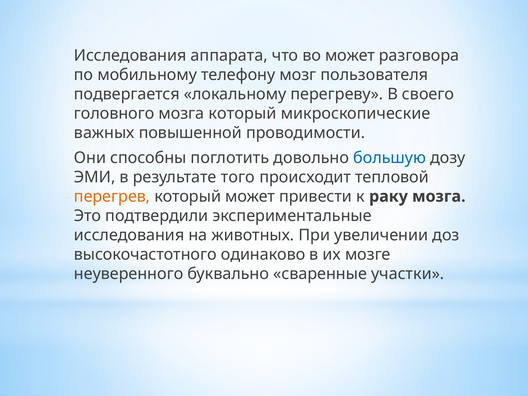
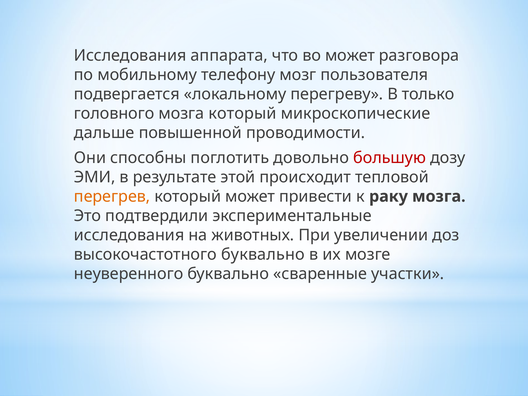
своего: своего -> только
важных: важных -> дальше
большую colour: blue -> red
того: того -> этой
высокочастотного одинаково: одинаково -> буквально
